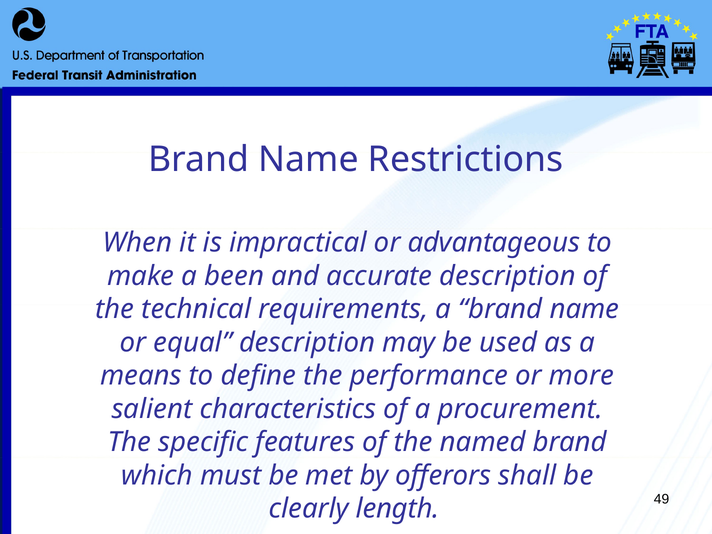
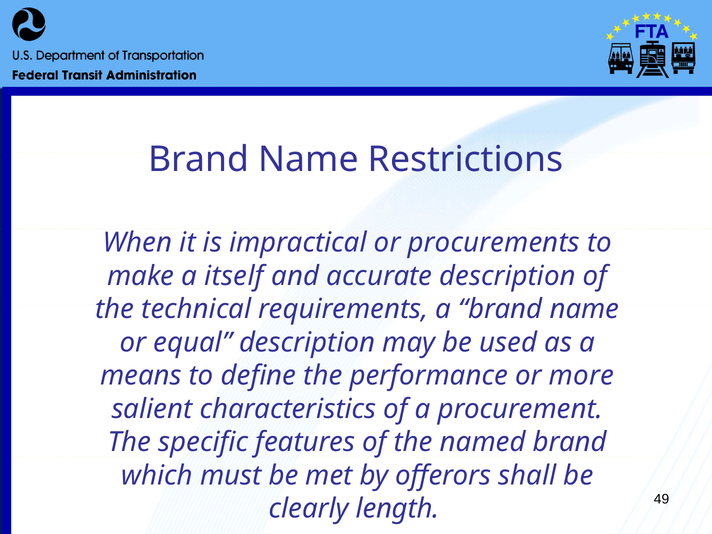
advantageous: advantageous -> procurements
been: been -> itself
